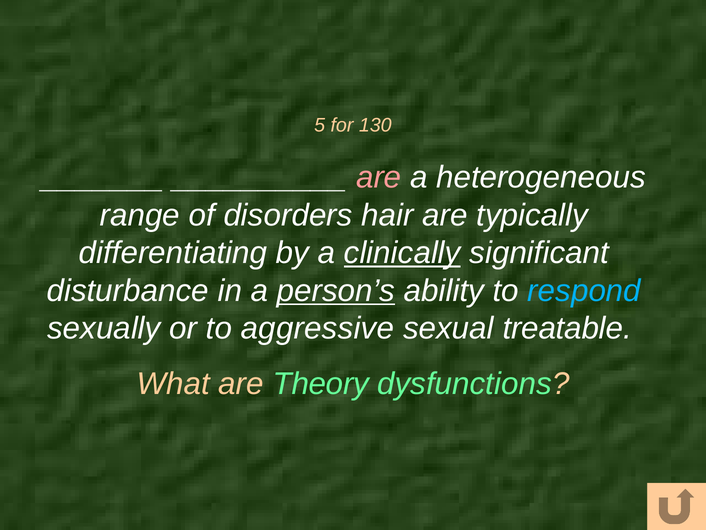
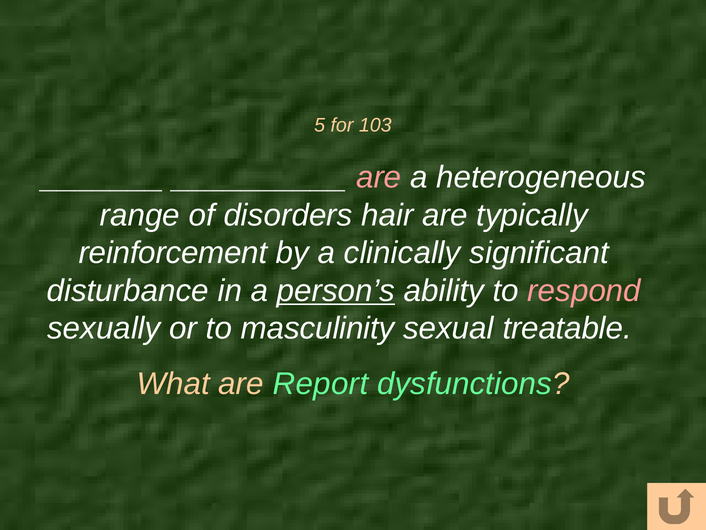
130: 130 -> 103
differentiating: differentiating -> reinforcement
clinically underline: present -> none
respond colour: light blue -> pink
aggressive: aggressive -> masculinity
Theory: Theory -> Report
